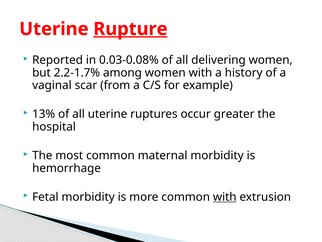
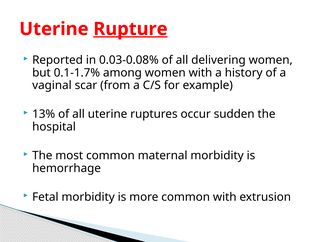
2.2-1.7%: 2.2-1.7% -> 0.1-1.7%
greater: greater -> sudden
with at (225, 197) underline: present -> none
